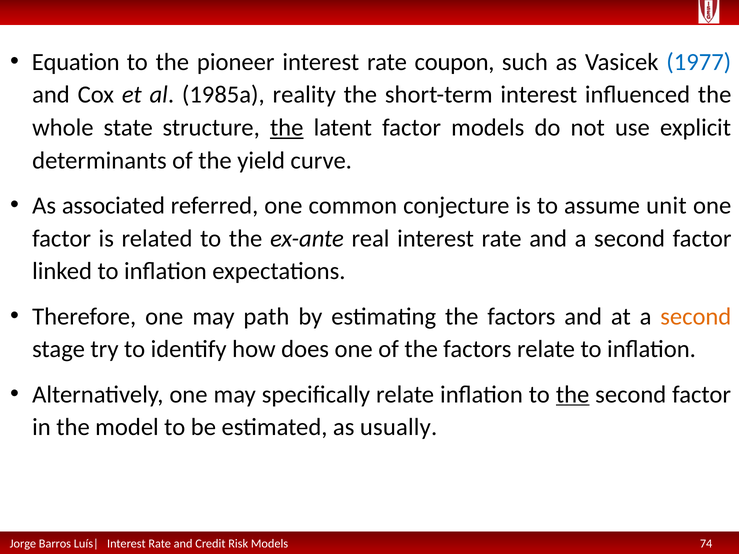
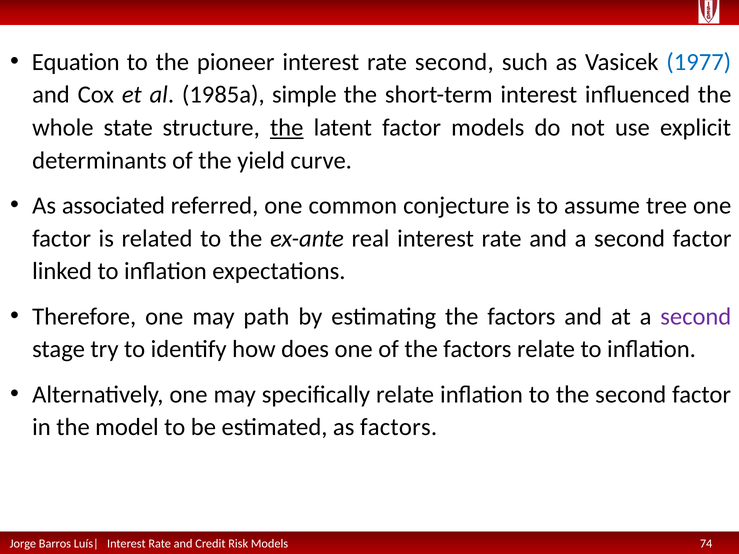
rate coupon: coupon -> second
reality: reality -> simple
unit: unit -> tree
second at (696, 317) colour: orange -> purple
the at (573, 395) underline: present -> none
as usually: usually -> factors
